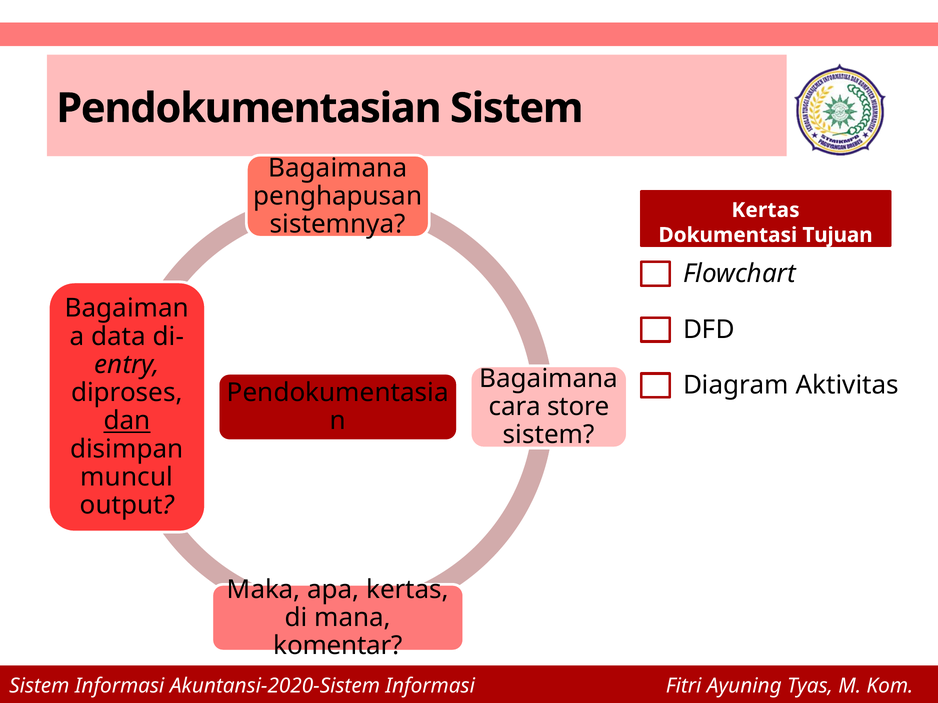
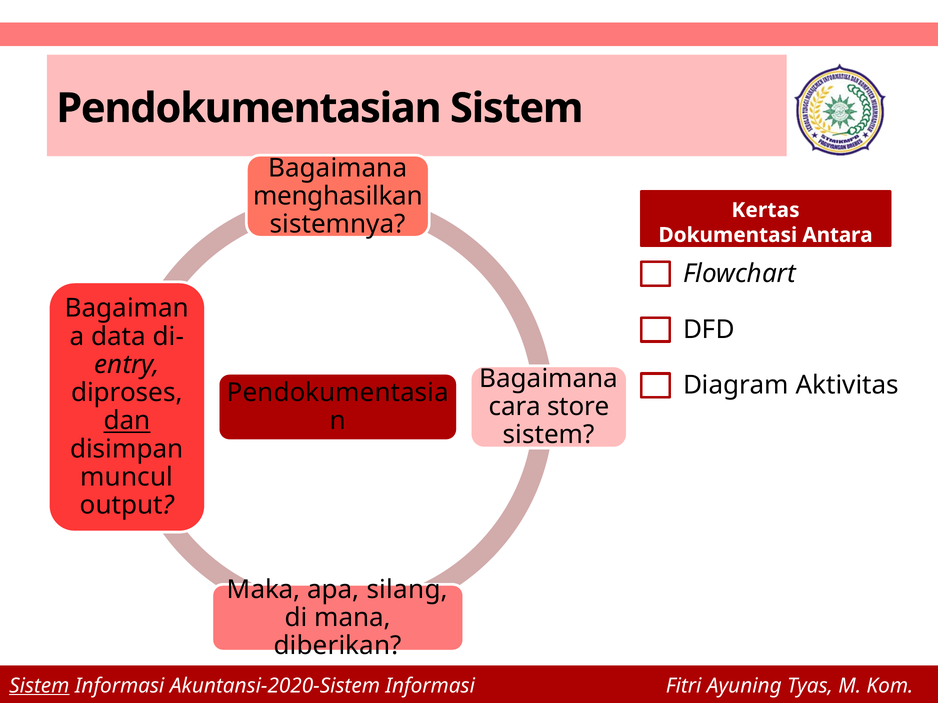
penghapusan: penghapusan -> menghasilkan
Tujuan: Tujuan -> Antara
apa kertas: kertas -> silang
komentar: komentar -> diberikan
Sistem at (39, 686) underline: none -> present
